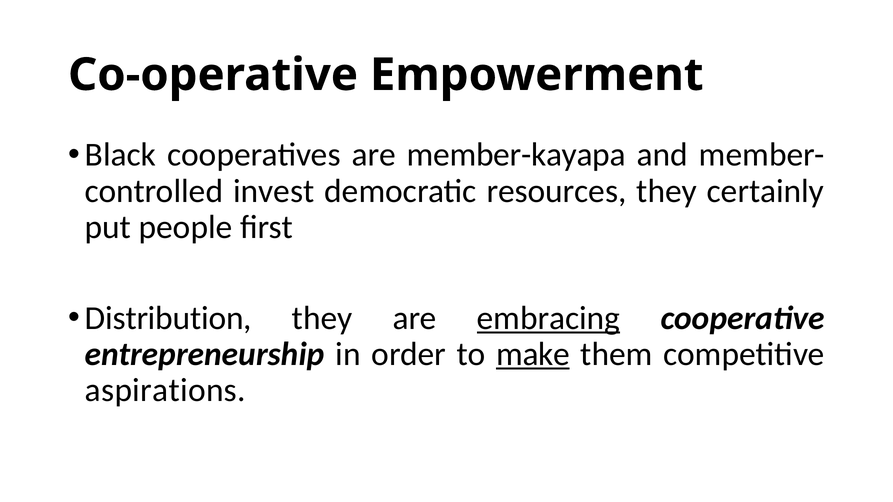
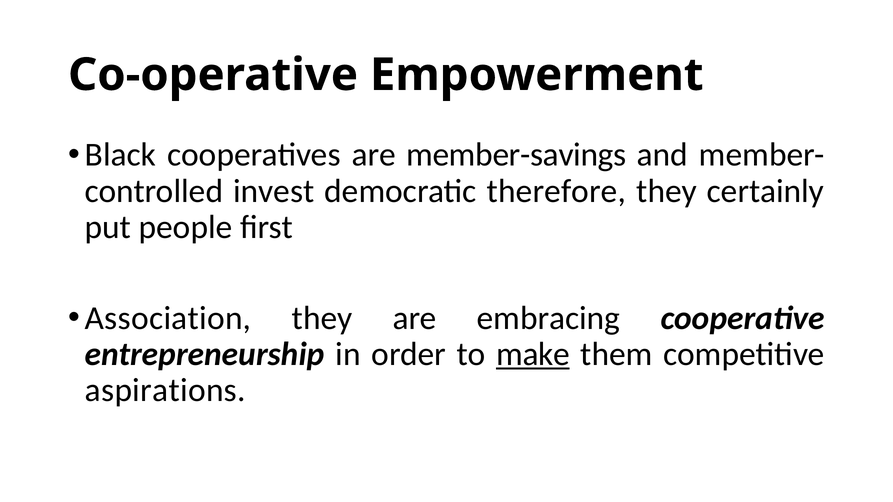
member-kayapa: member-kayapa -> member-savings
resources: resources -> therefore
Distribution: Distribution -> Association
embracing underline: present -> none
